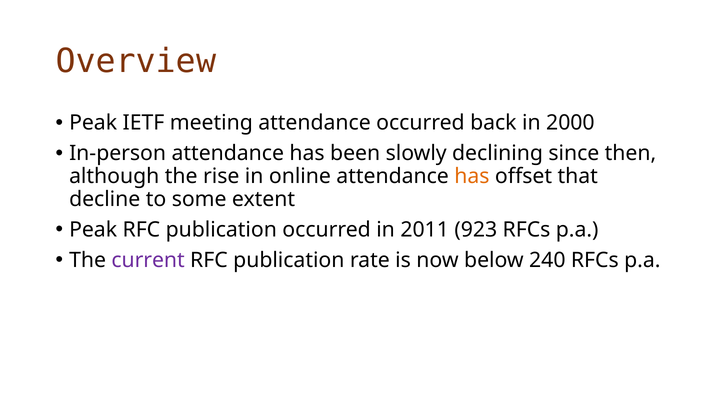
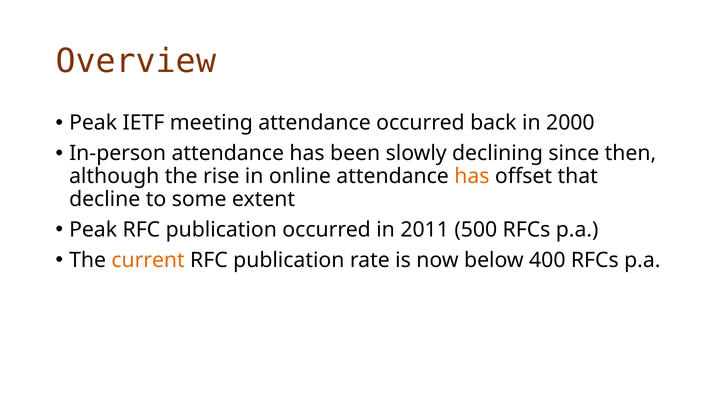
923: 923 -> 500
current colour: purple -> orange
240: 240 -> 400
